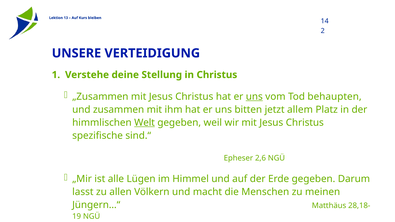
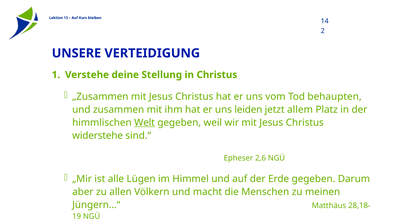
uns at (254, 97) underline: present -> none
bitten: bitten -> leiden
spezifische: spezifische -> widerstehe
lasst: lasst -> aber
